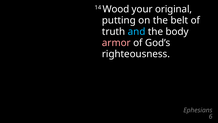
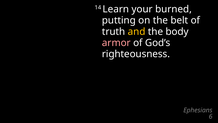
Wood: Wood -> Learn
original: original -> burned
and colour: light blue -> yellow
